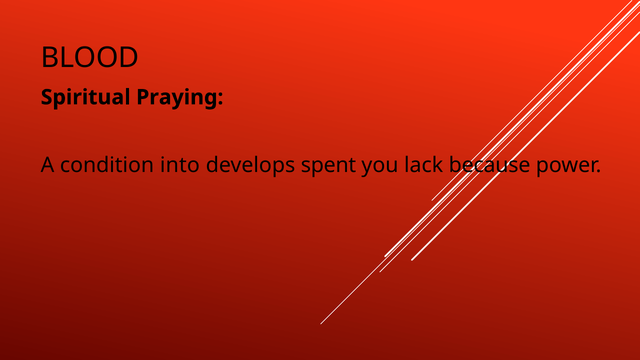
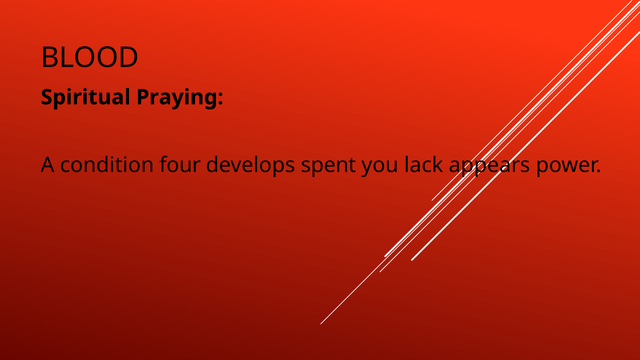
into: into -> four
because: because -> appears
